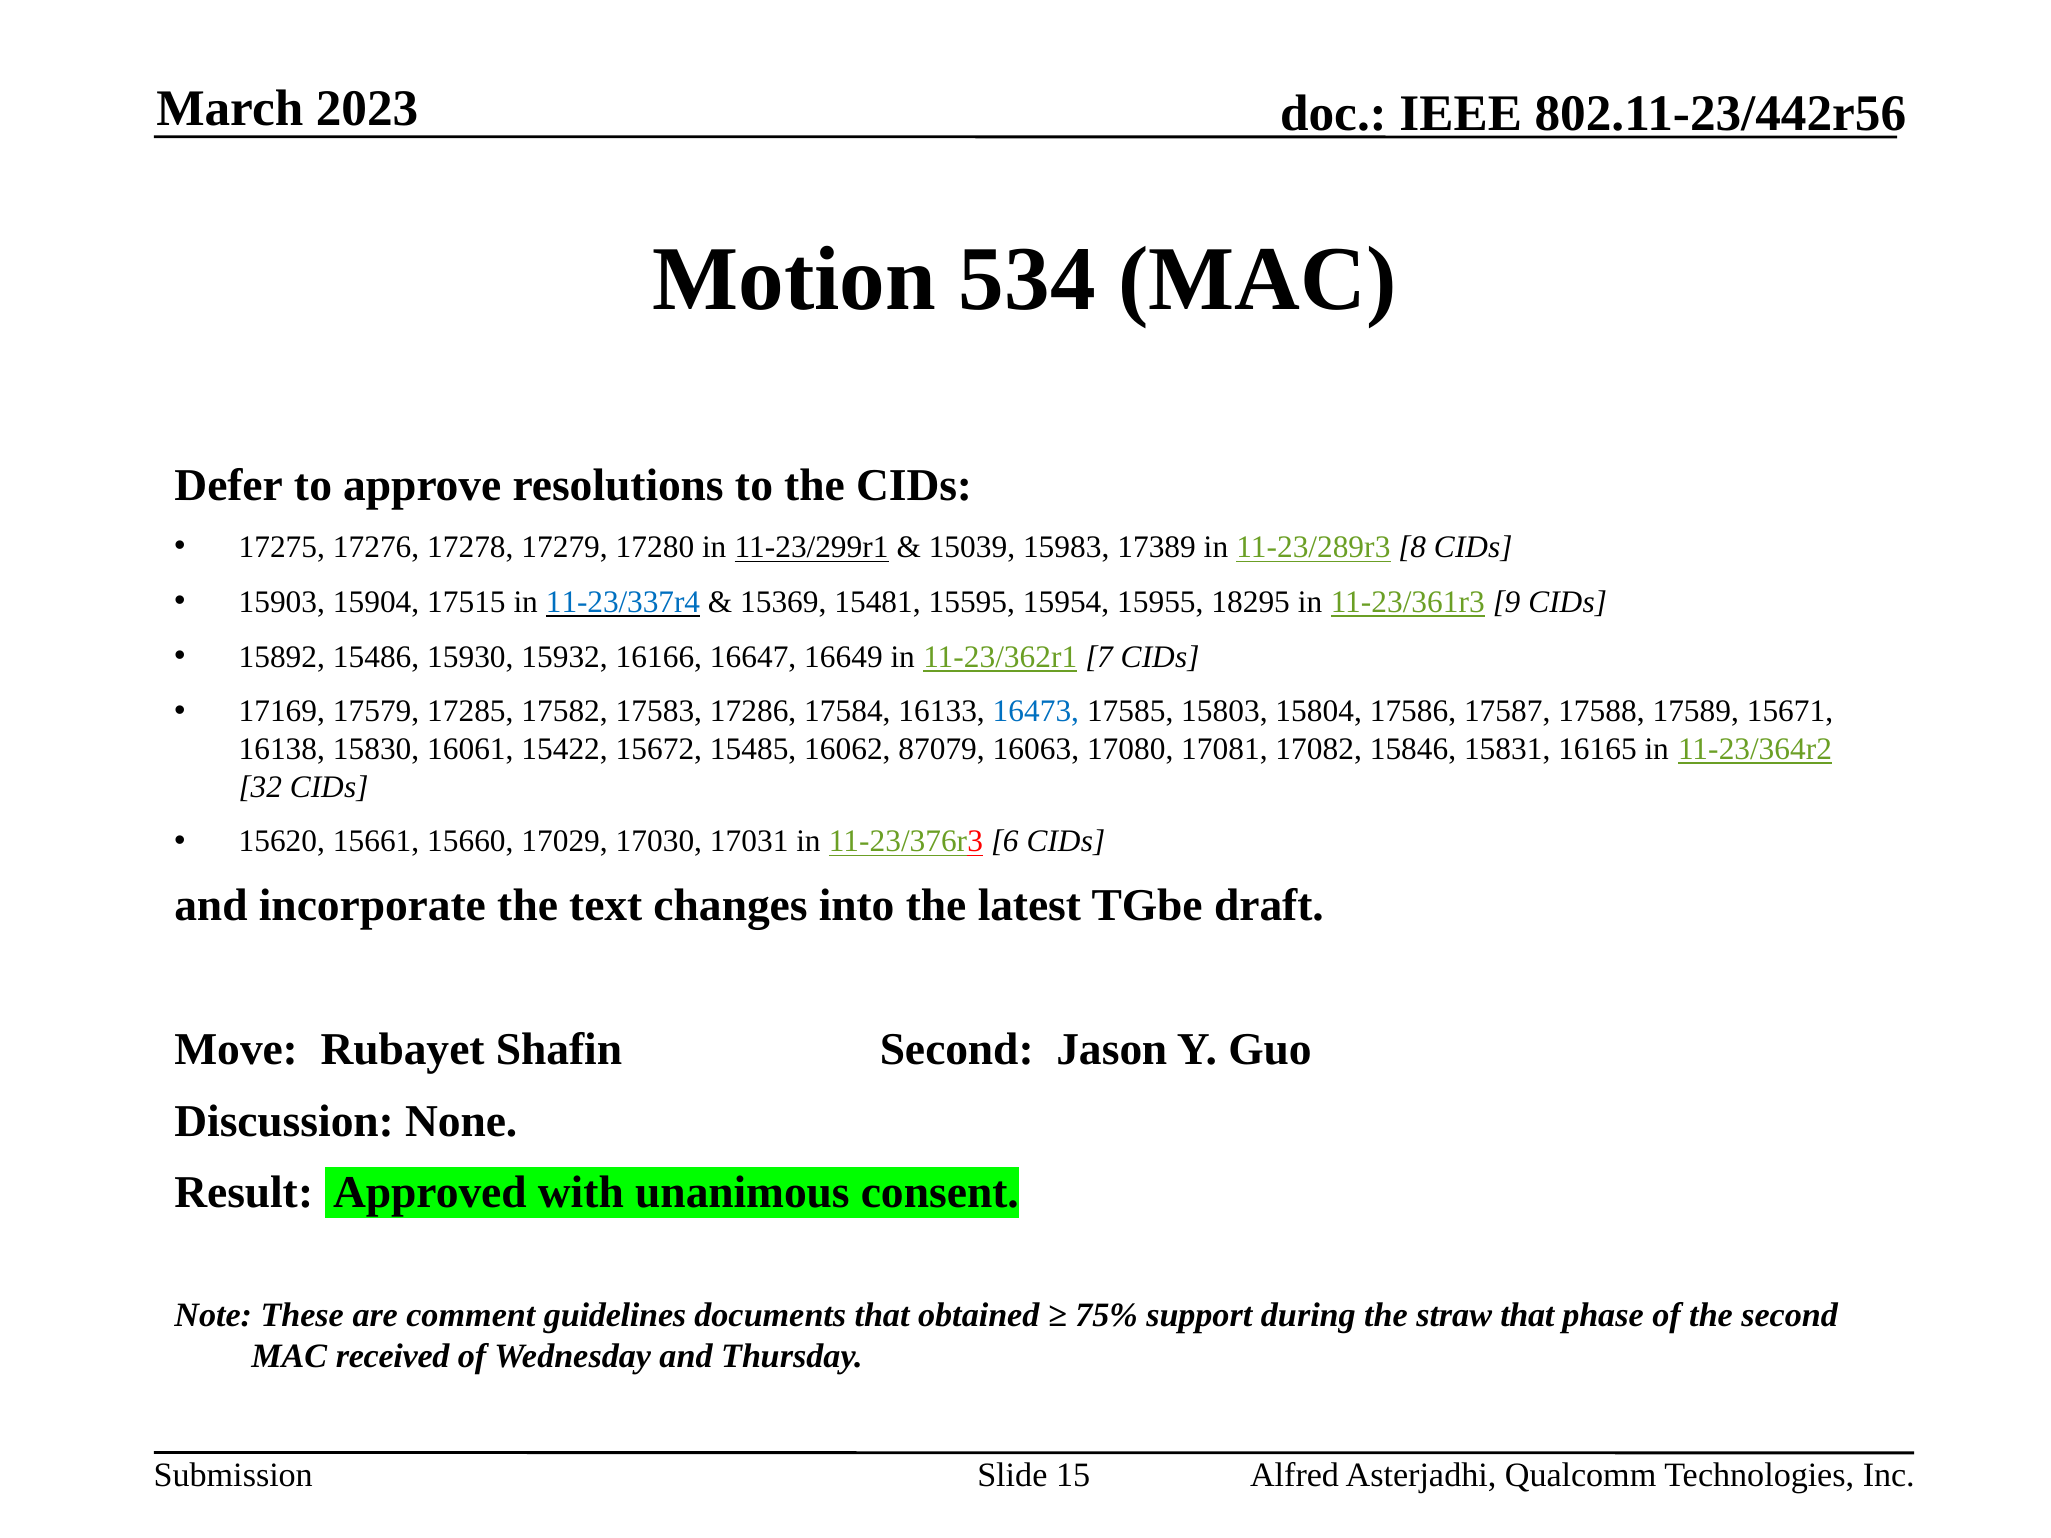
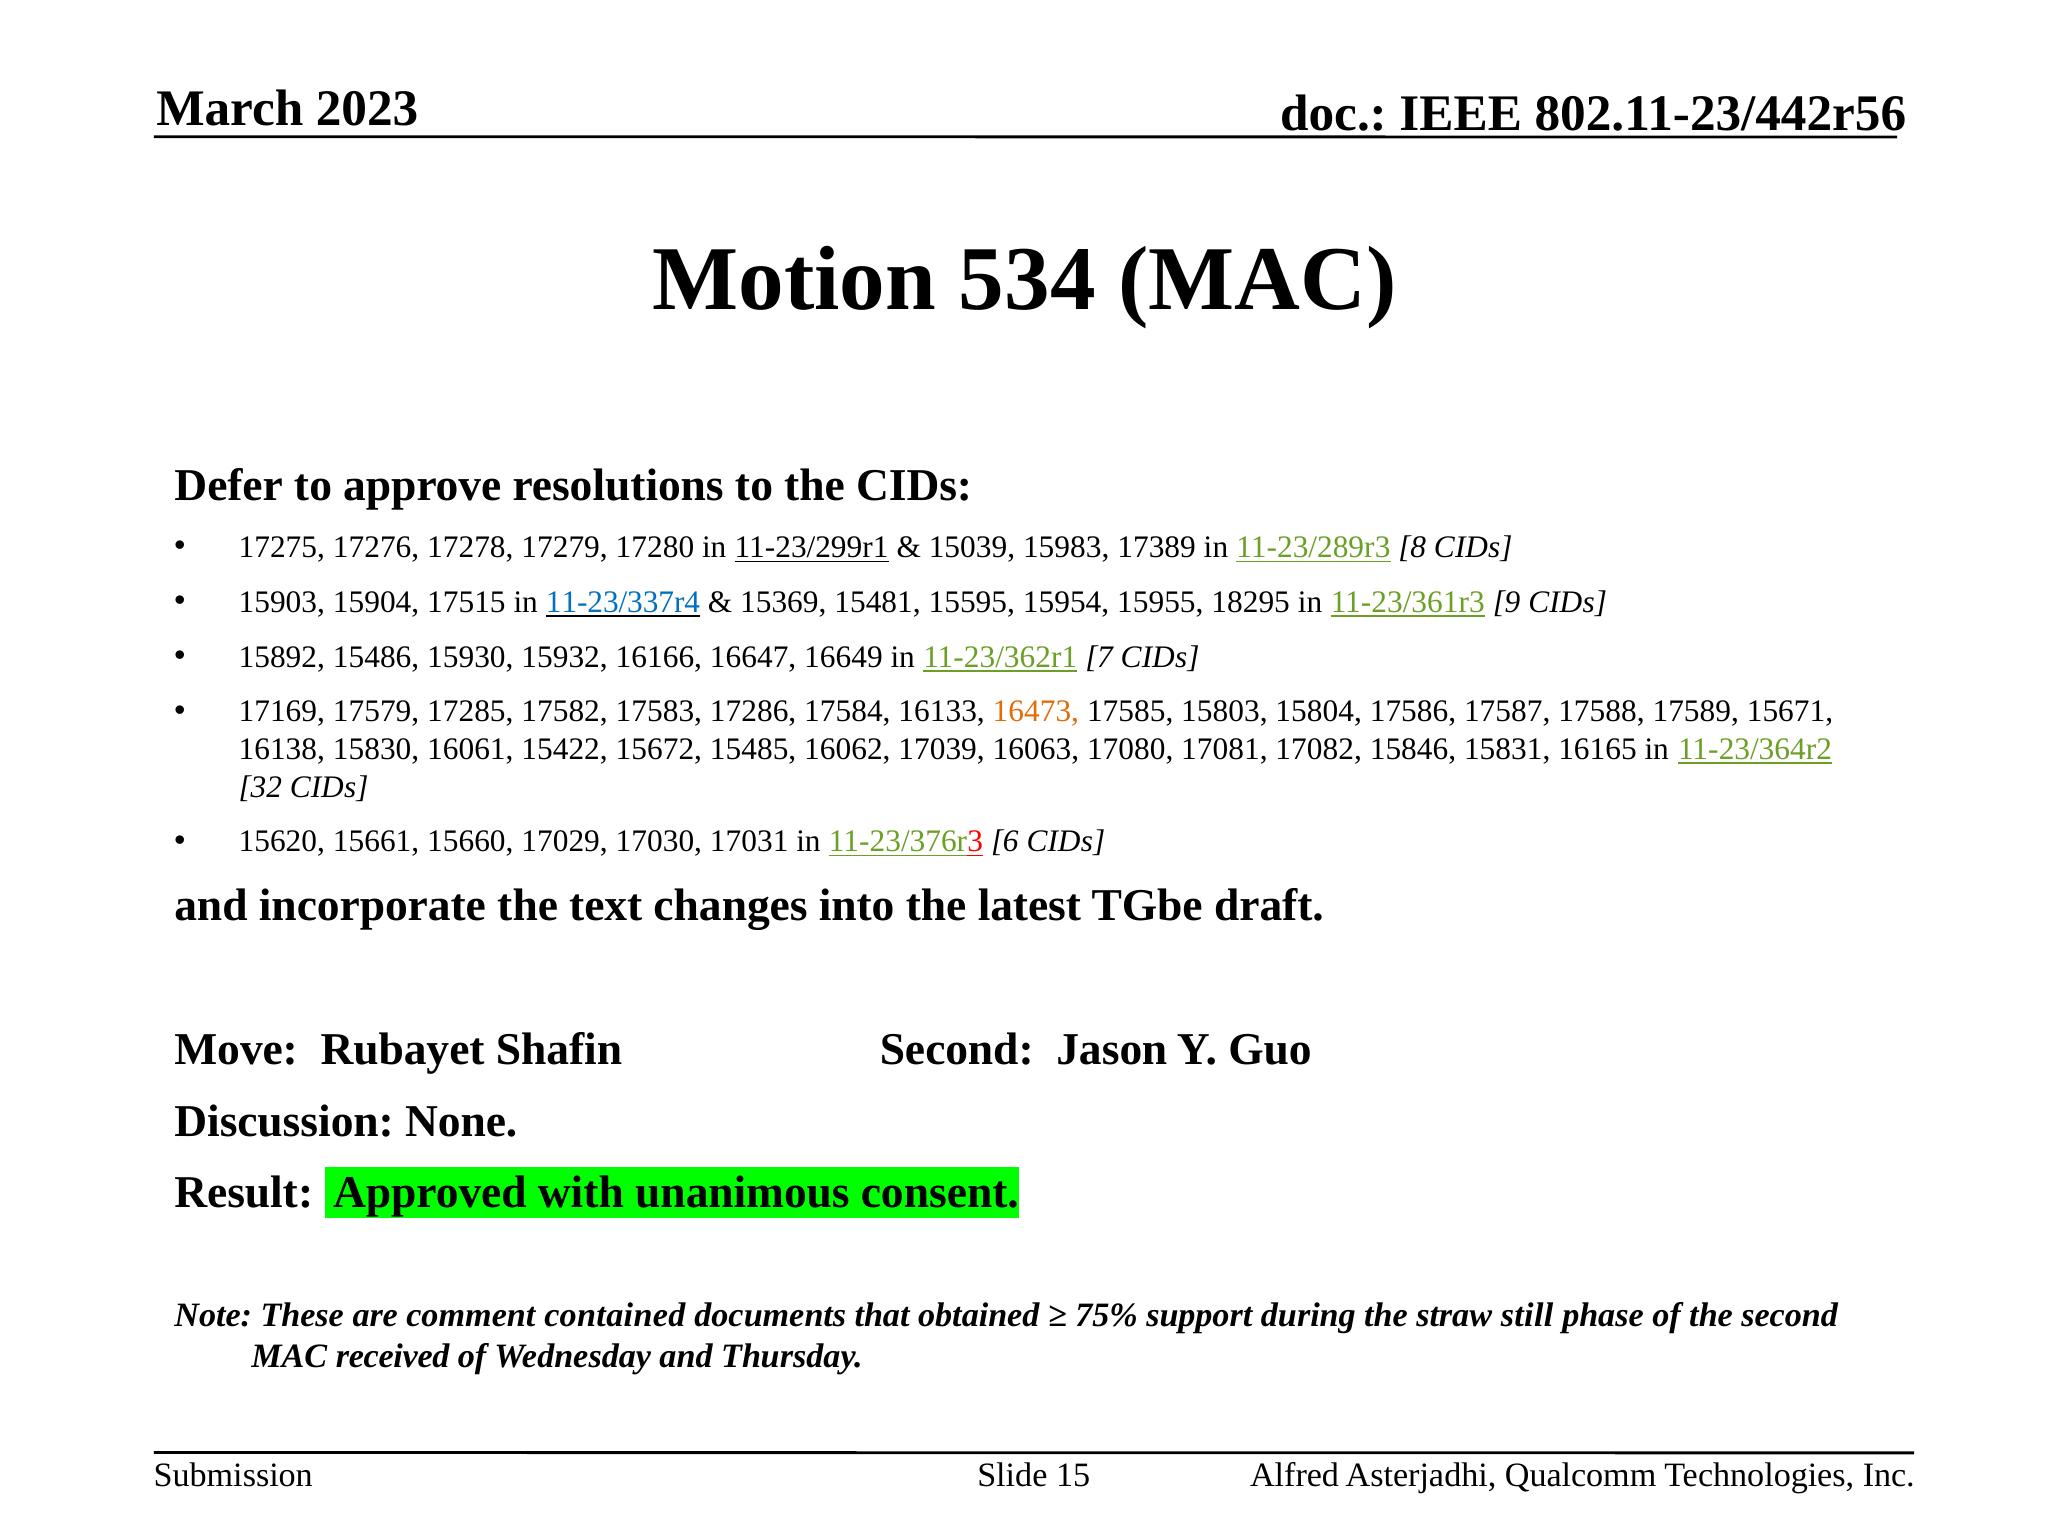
16473 colour: blue -> orange
87079: 87079 -> 17039
guidelines: guidelines -> contained
straw that: that -> still
